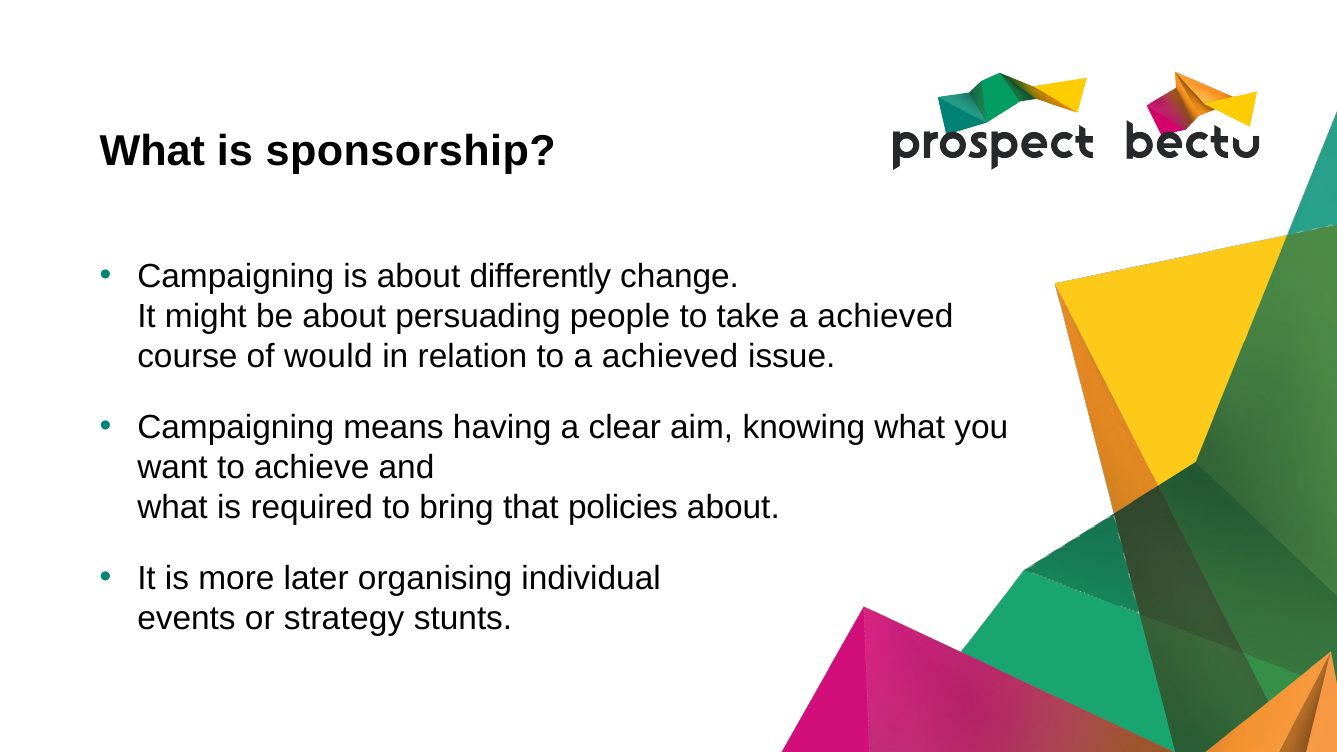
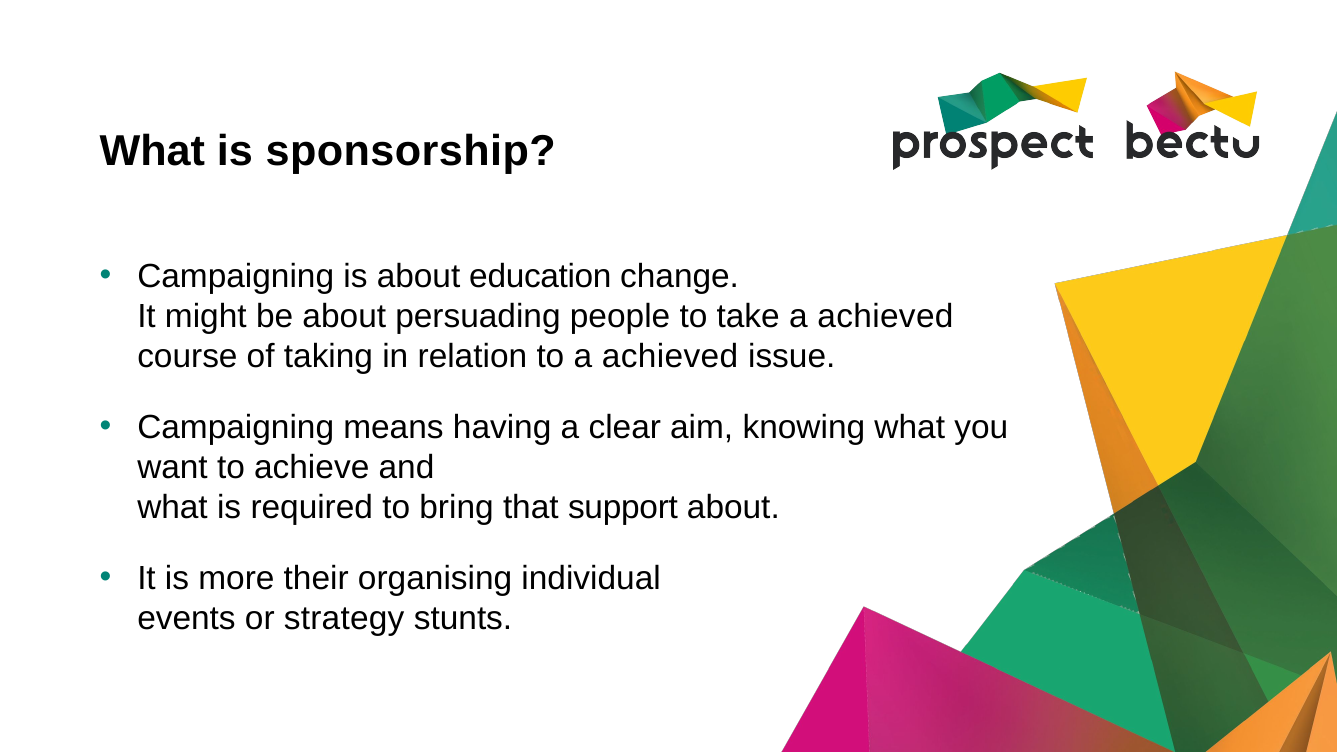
differently: differently -> education
would: would -> taking
policies: policies -> support
later: later -> their
